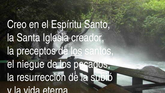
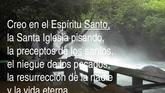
Santo underline: none -> present
creador: creador -> pisando
subió: subió -> nadie
